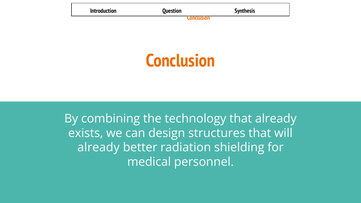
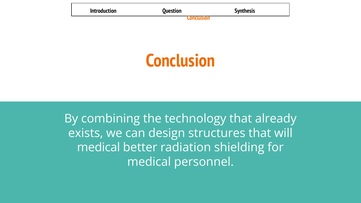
already at (98, 148): already -> medical
